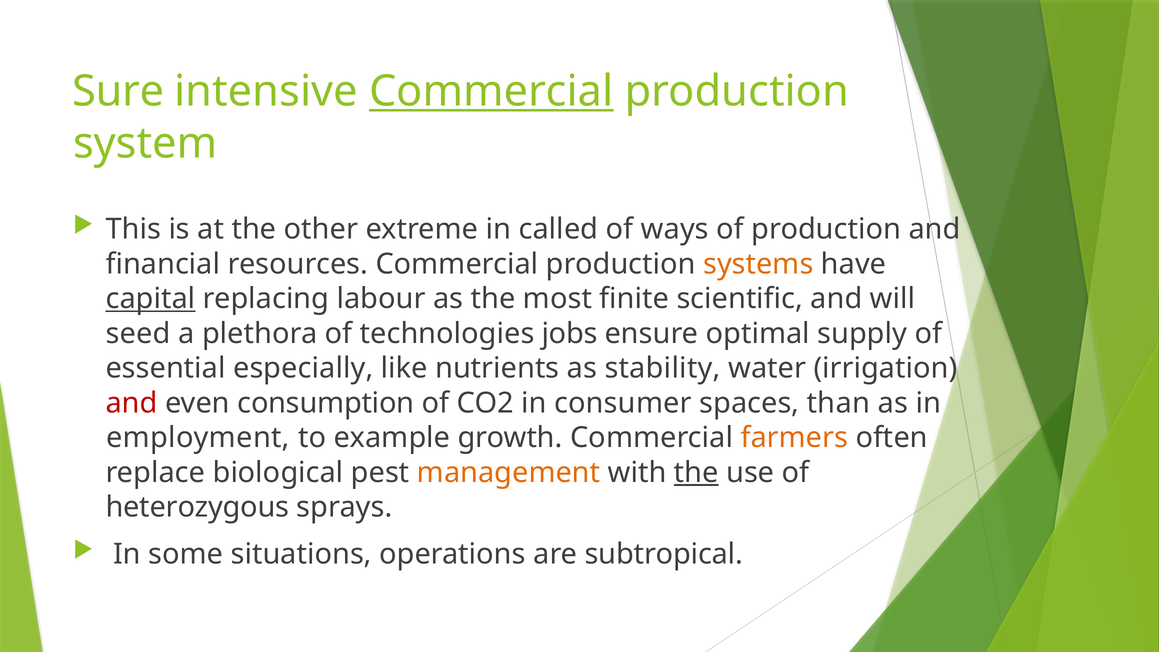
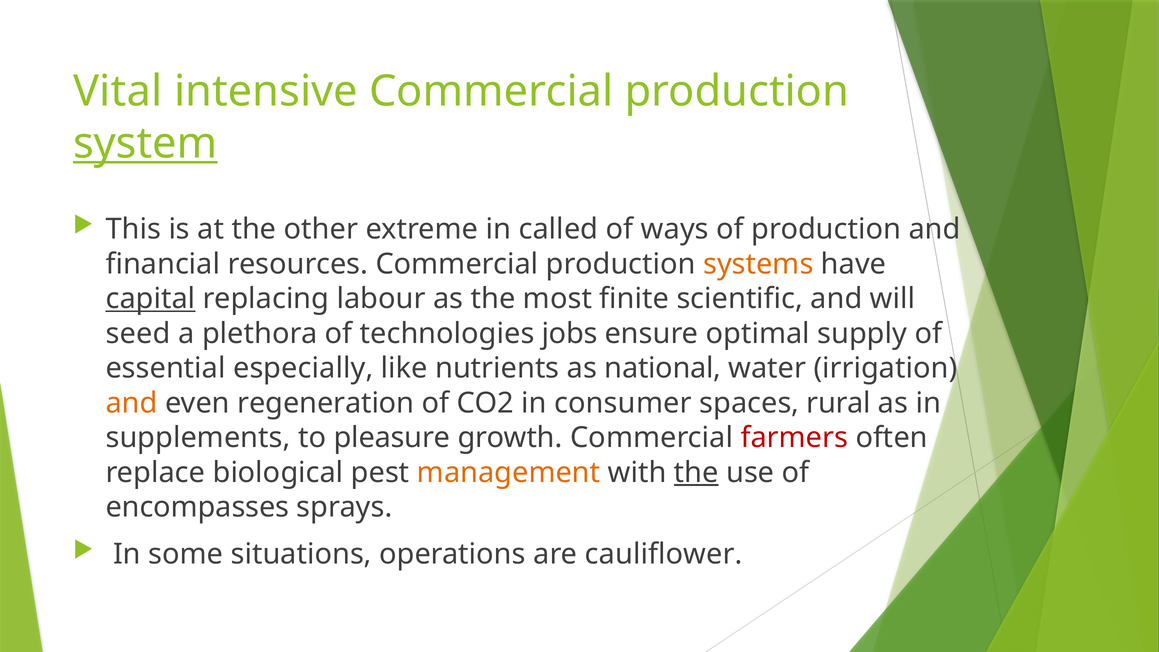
Sure: Sure -> Vital
Commercial at (491, 91) underline: present -> none
system underline: none -> present
stability: stability -> national
and at (132, 403) colour: red -> orange
consumption: consumption -> regeneration
than: than -> rural
employment: employment -> supplements
example: example -> pleasure
farmers colour: orange -> red
heterozygous: heterozygous -> encompasses
subtropical: subtropical -> cauliflower
